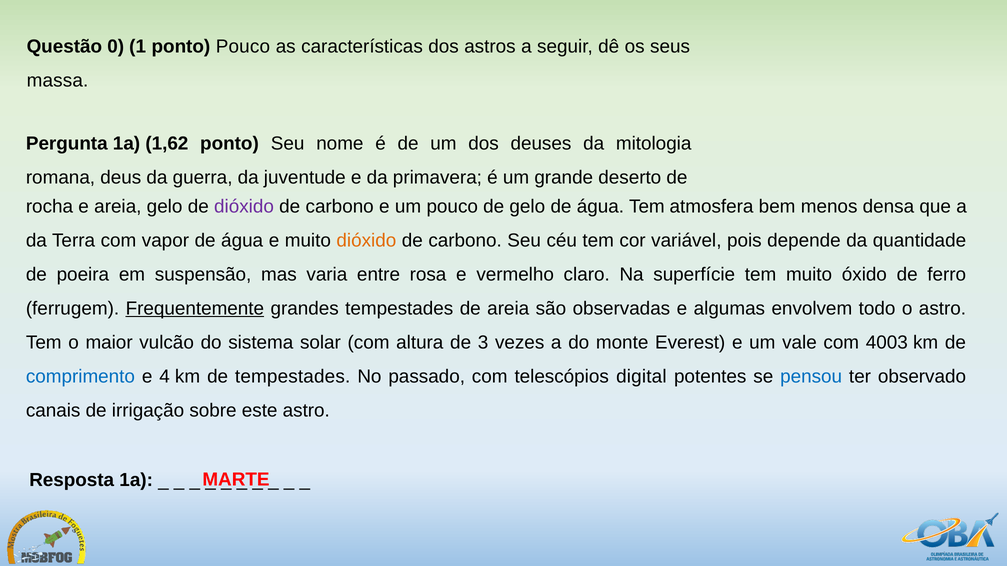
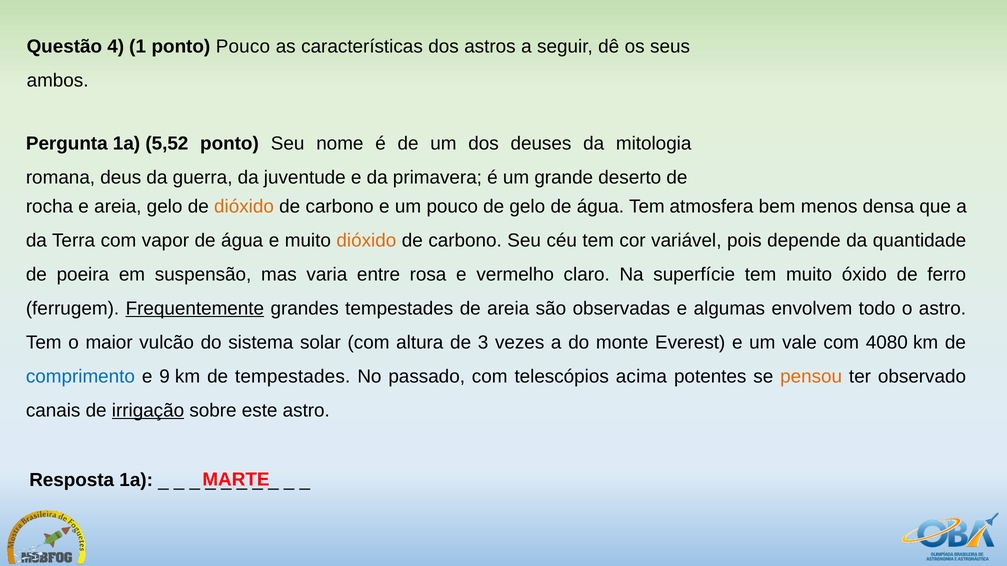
0: 0 -> 4
massa: massa -> ambos
1,62: 1,62 -> 5,52
dióxido at (244, 207) colour: purple -> orange
4003: 4003 -> 4080
4: 4 -> 9
digital: digital -> acima
pensou colour: blue -> orange
irrigação underline: none -> present
